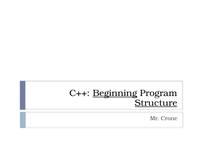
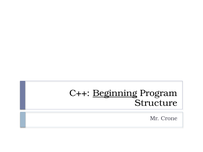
Structure underline: present -> none
